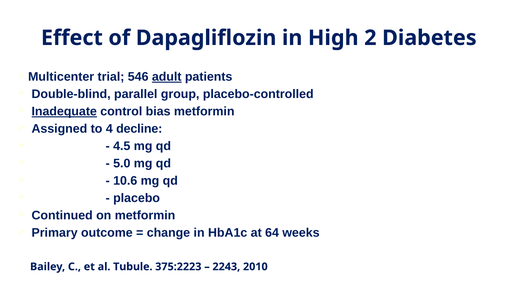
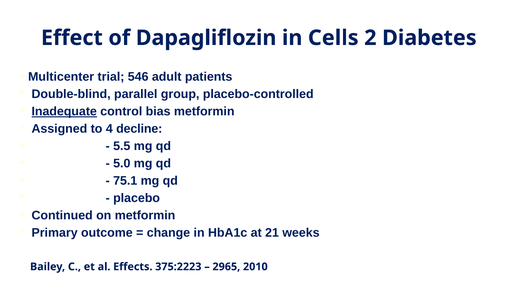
High: High -> Cells
adult underline: present -> none
4.5: 4.5 -> 5.5
10.6: 10.6 -> 75.1
64: 64 -> 21
Tubule: Tubule -> Effects
2243: 2243 -> 2965
